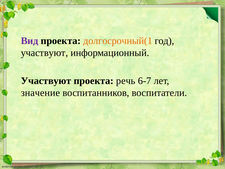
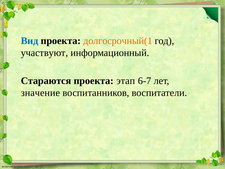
Вид colour: purple -> blue
Участвуют at (46, 81): Участвуют -> Стараются
речь: речь -> этап
